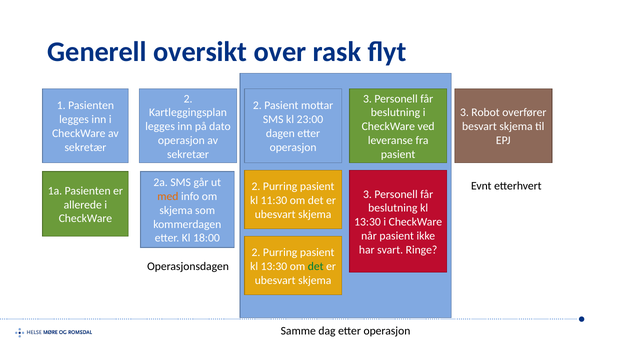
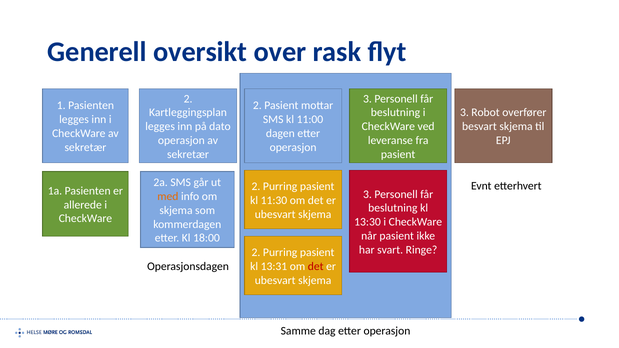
23:00: 23:00 -> 11:00
13:30 at (274, 266): 13:30 -> 13:31
det at (316, 266) colour: green -> red
